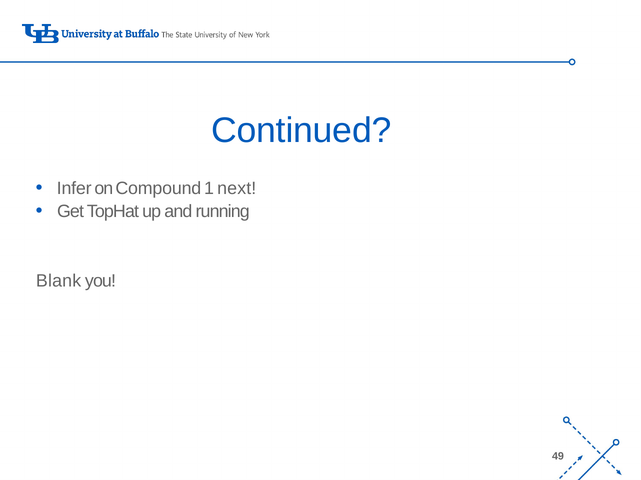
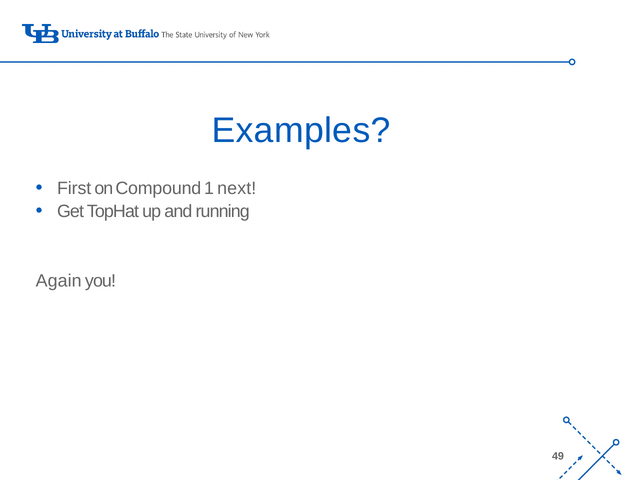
Continued: Continued -> Examples
Infer: Infer -> First
Blank: Blank -> Again
